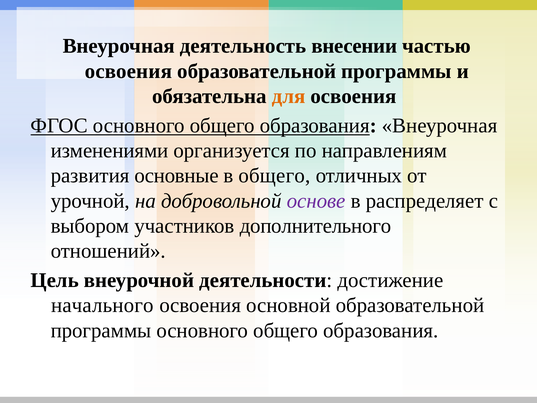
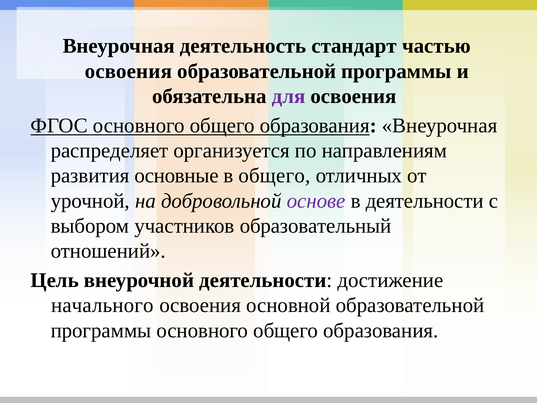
внесении: внесении -> стандарт
для colour: orange -> purple
изменениями: изменениями -> распределяет
в распределяет: распределяет -> деятельности
дополнительного: дополнительного -> образовательный
